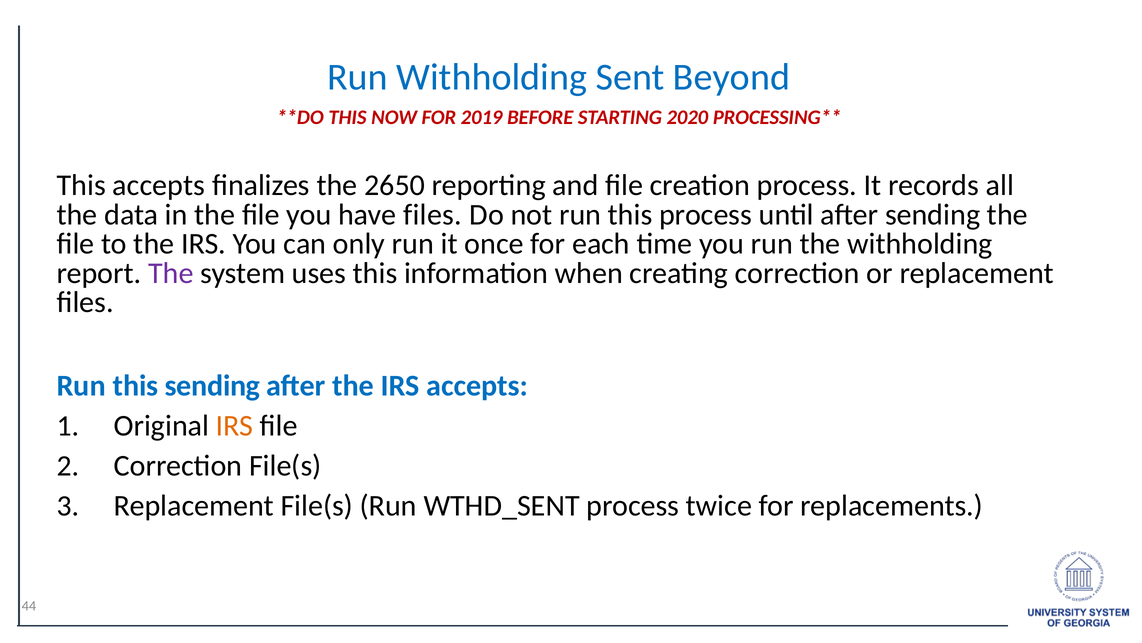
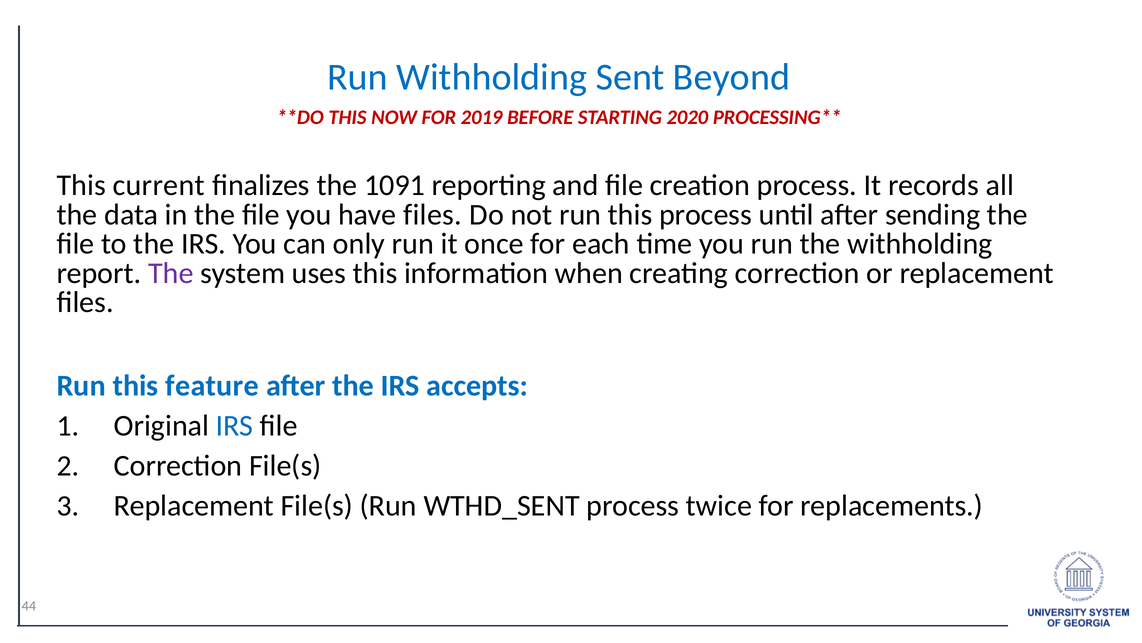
This accepts: accepts -> current
2650: 2650 -> 1091
this sending: sending -> feature
IRS at (235, 425) colour: orange -> blue
